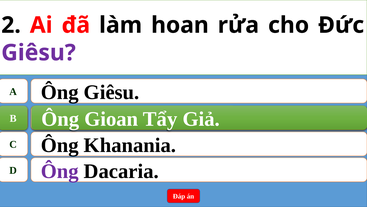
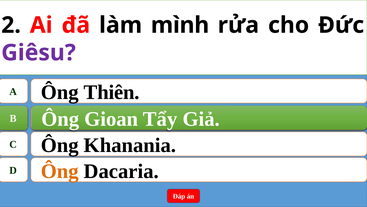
hoan: hoan -> mình
Ông Giêsu: Giêsu -> Thiên
Ông at (60, 171) colour: purple -> orange
